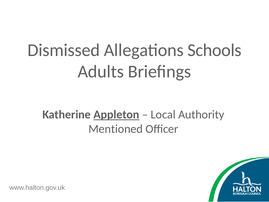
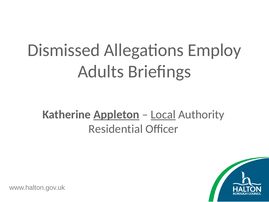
Schools: Schools -> Employ
Local underline: none -> present
Mentioned: Mentioned -> Residential
